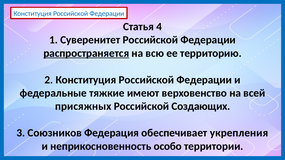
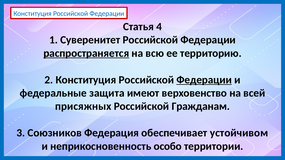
Федерации at (204, 80) underline: none -> present
тяжкие: тяжкие -> защита
Создающих: Создающих -> Гражданам
укрепления: укрепления -> устойчивом
